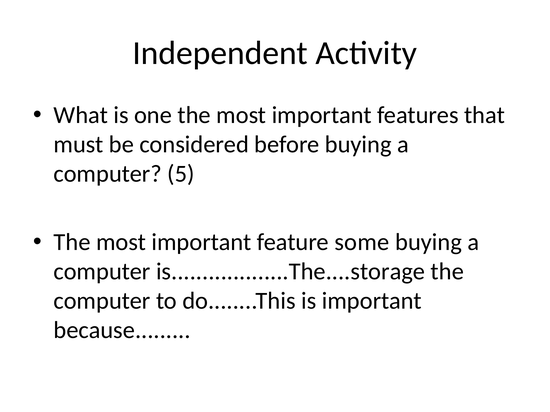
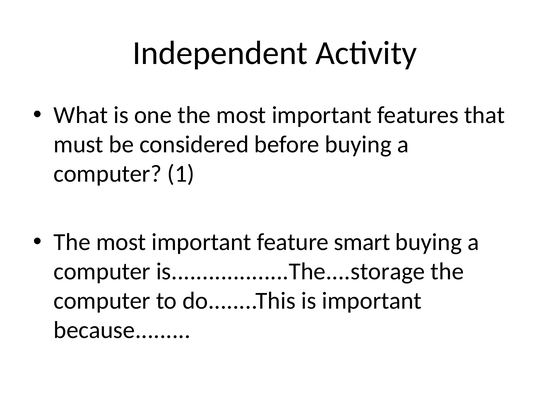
5: 5 -> 1
some: some -> smart
